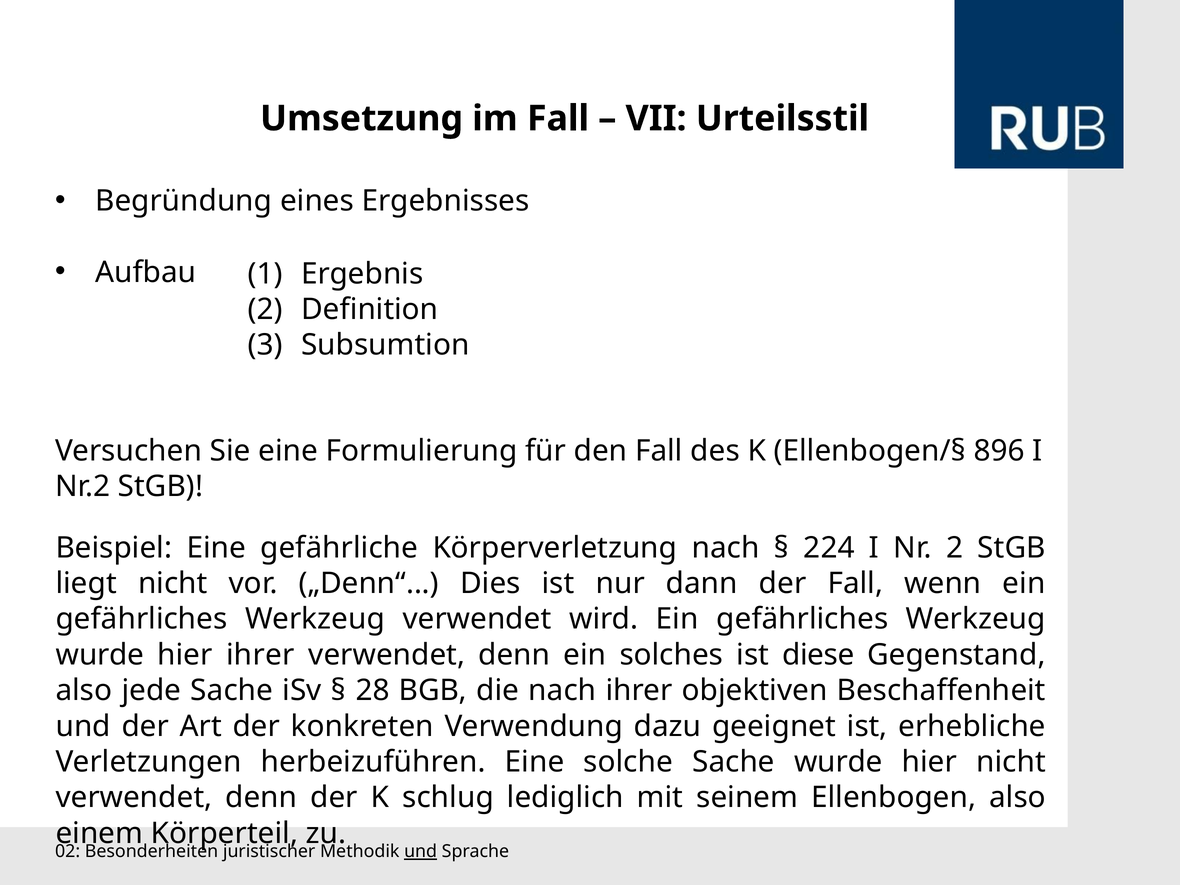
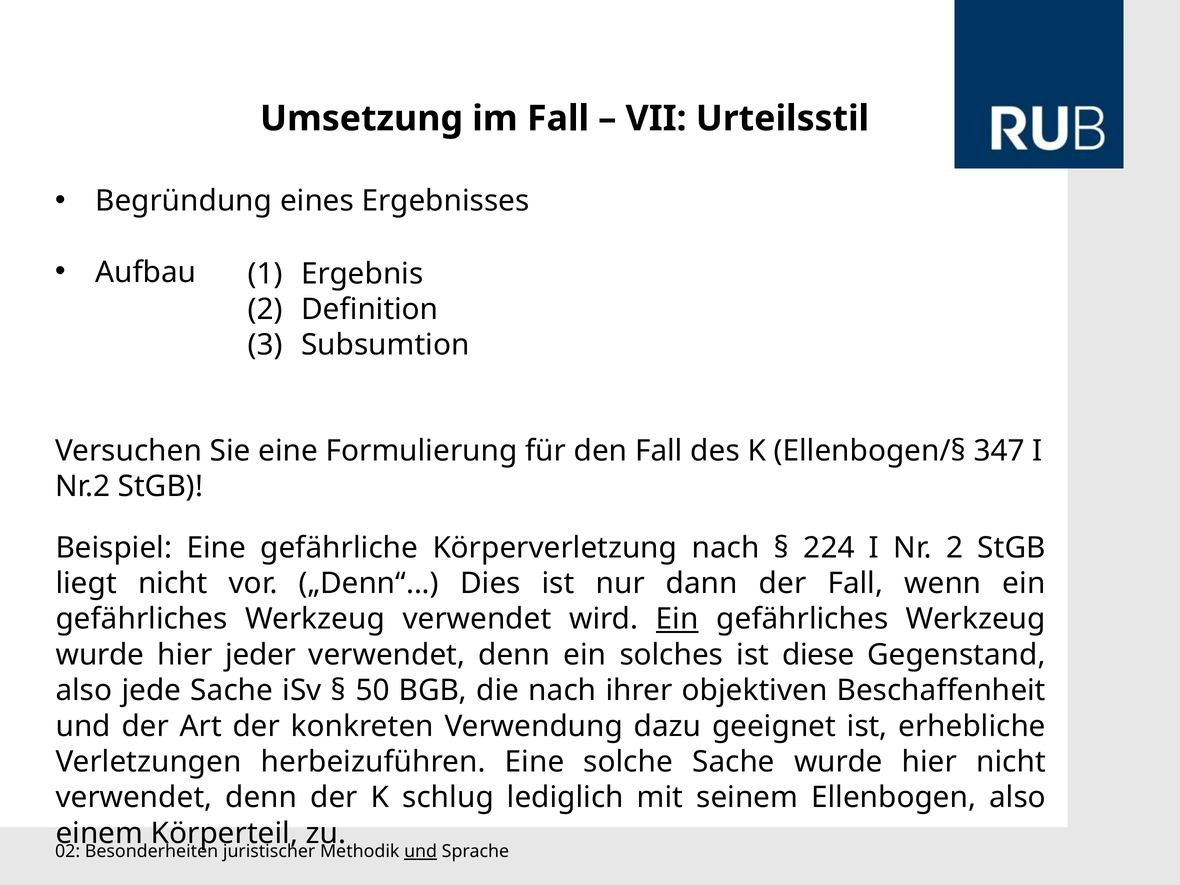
896: 896 -> 347
Ein at (677, 619) underline: none -> present
hier ihrer: ihrer -> jeder
28: 28 -> 50
